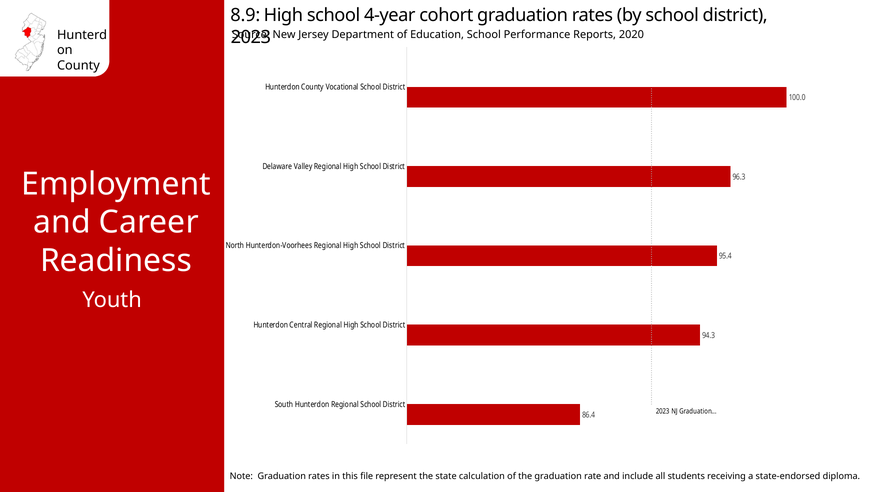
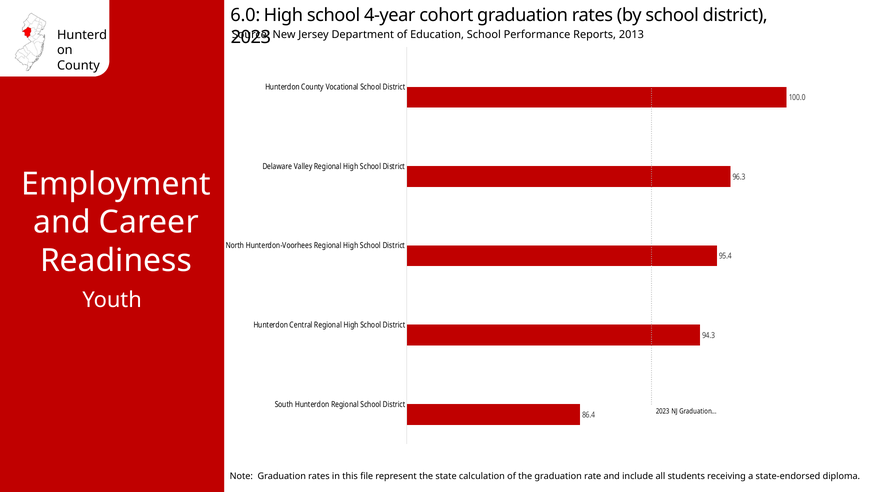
8.9: 8.9 -> 6.0
2020: 2020 -> 2013
